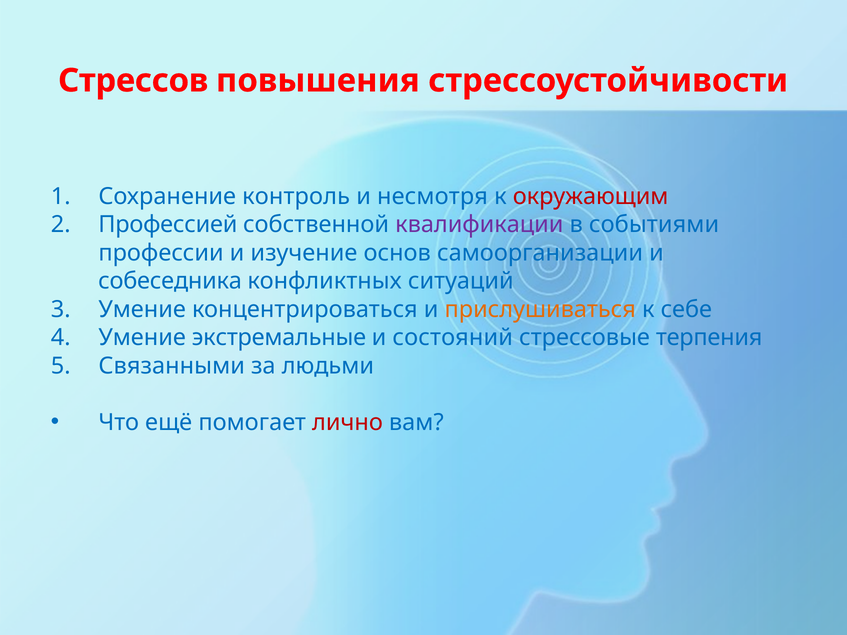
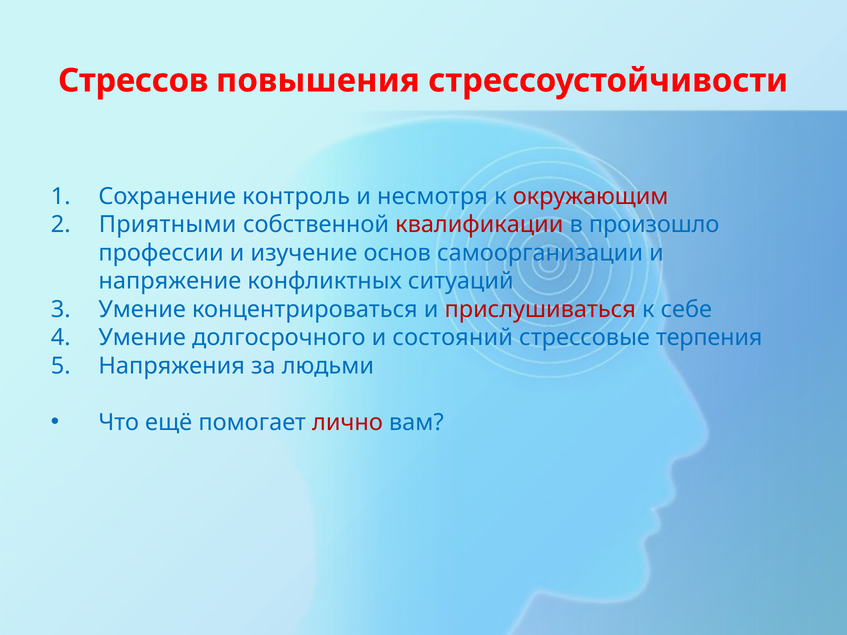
Профессией: Профессией -> Приятными
квалификации colour: purple -> red
событиями: событиями -> произошло
собеседника: собеседника -> напряжение
прислушиваться colour: orange -> red
экстремальные: экстремальные -> долгосрочного
Связанными: Связанными -> Напряжения
